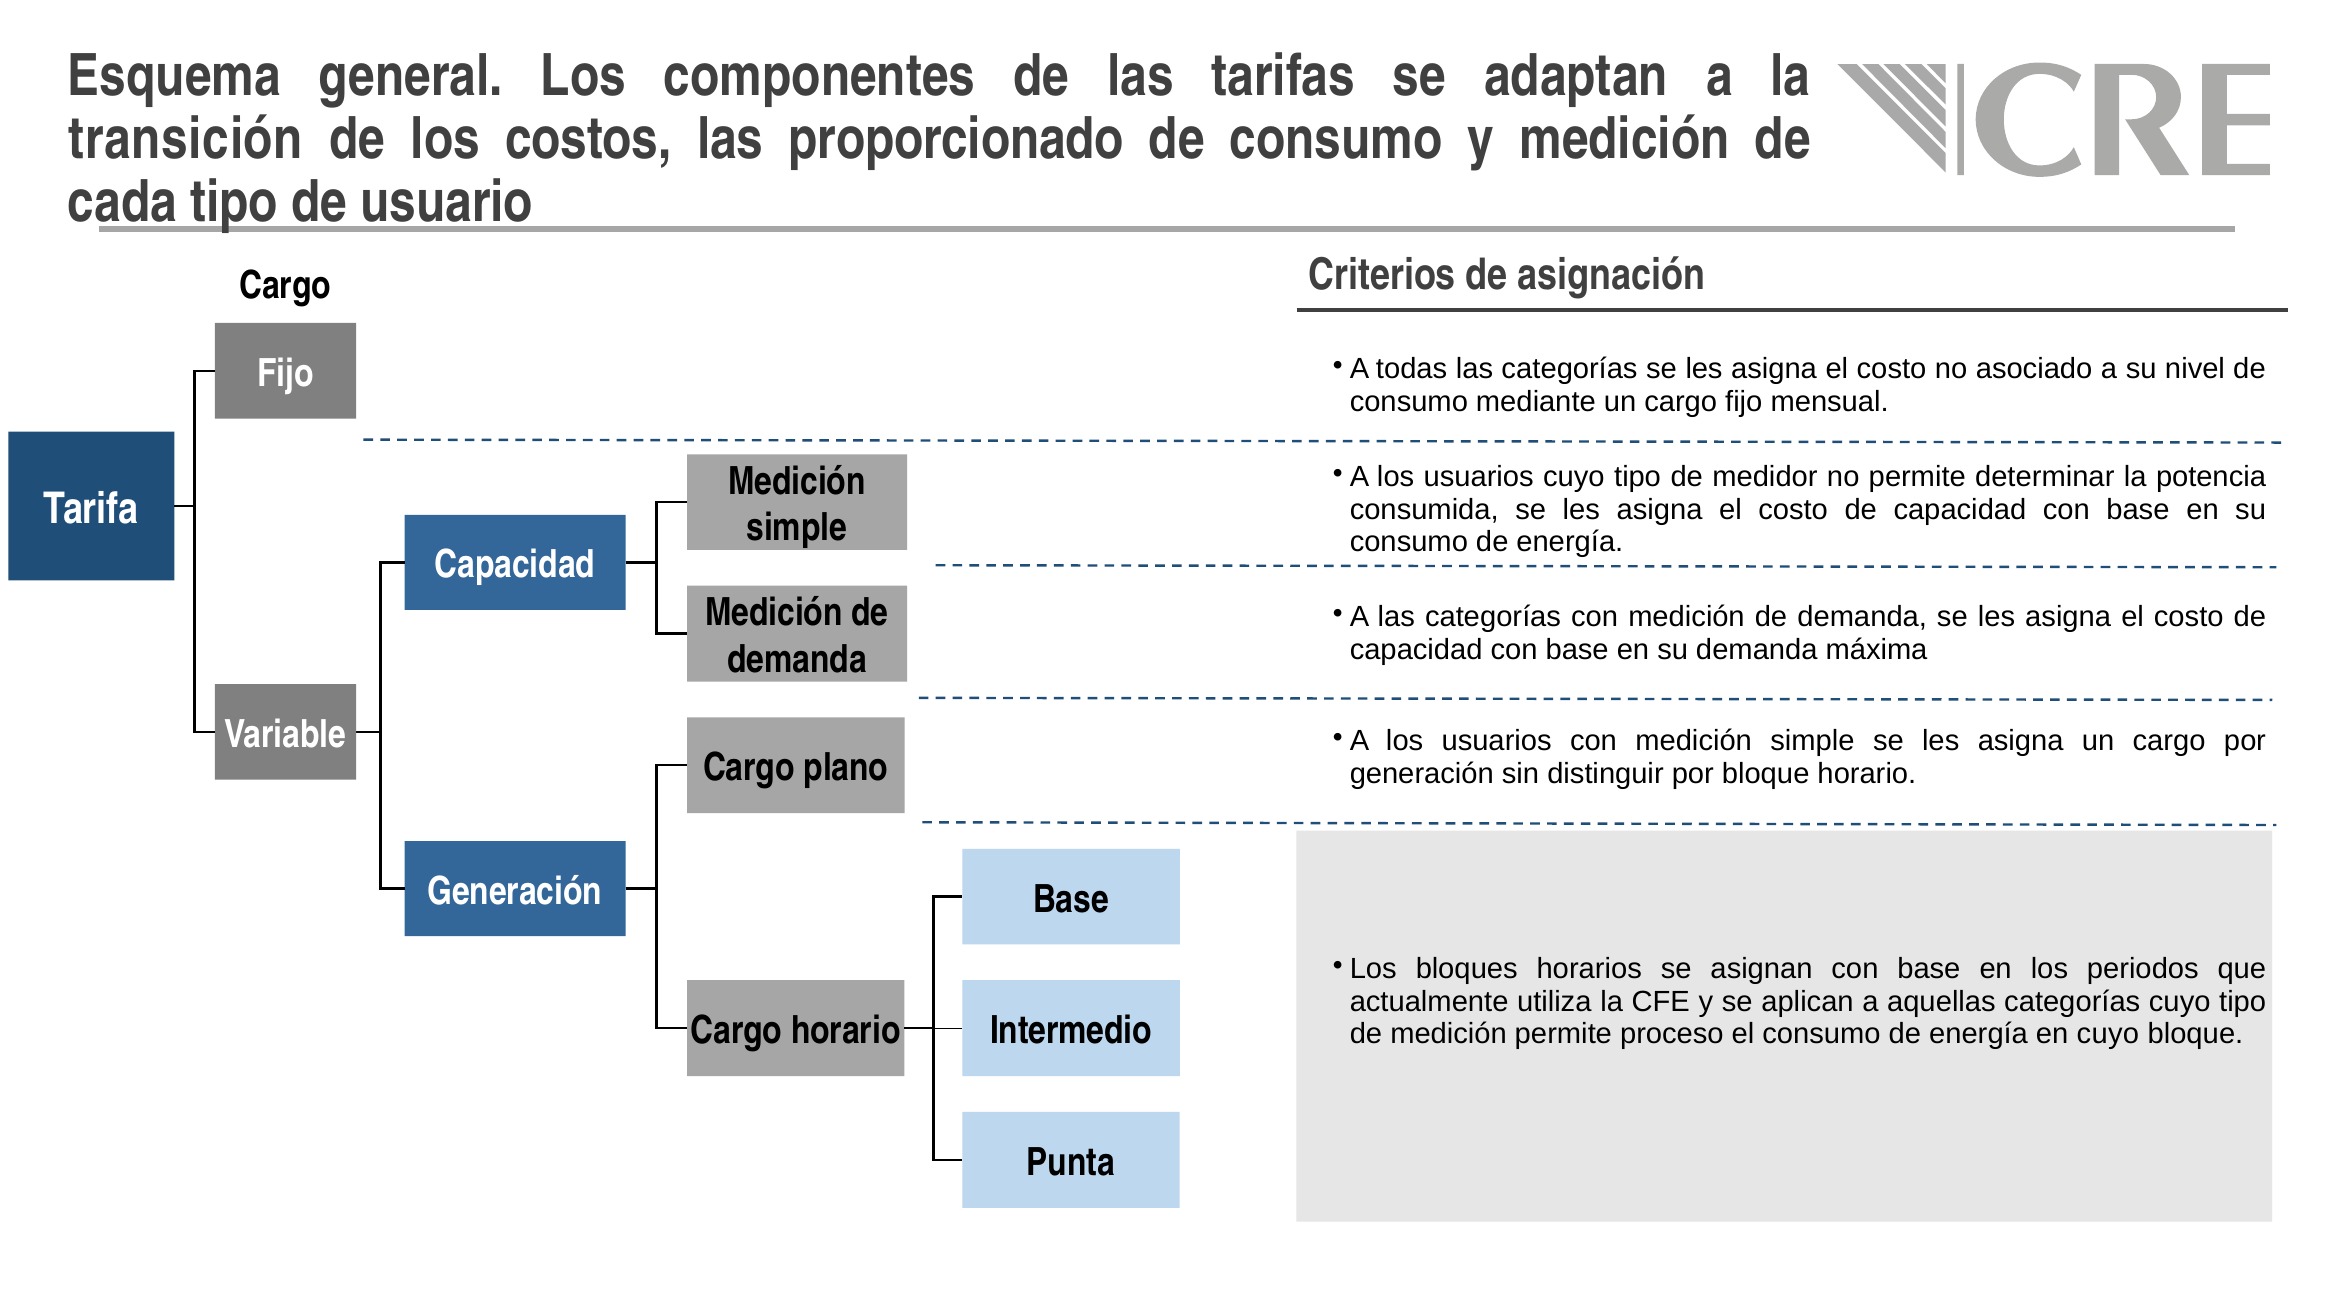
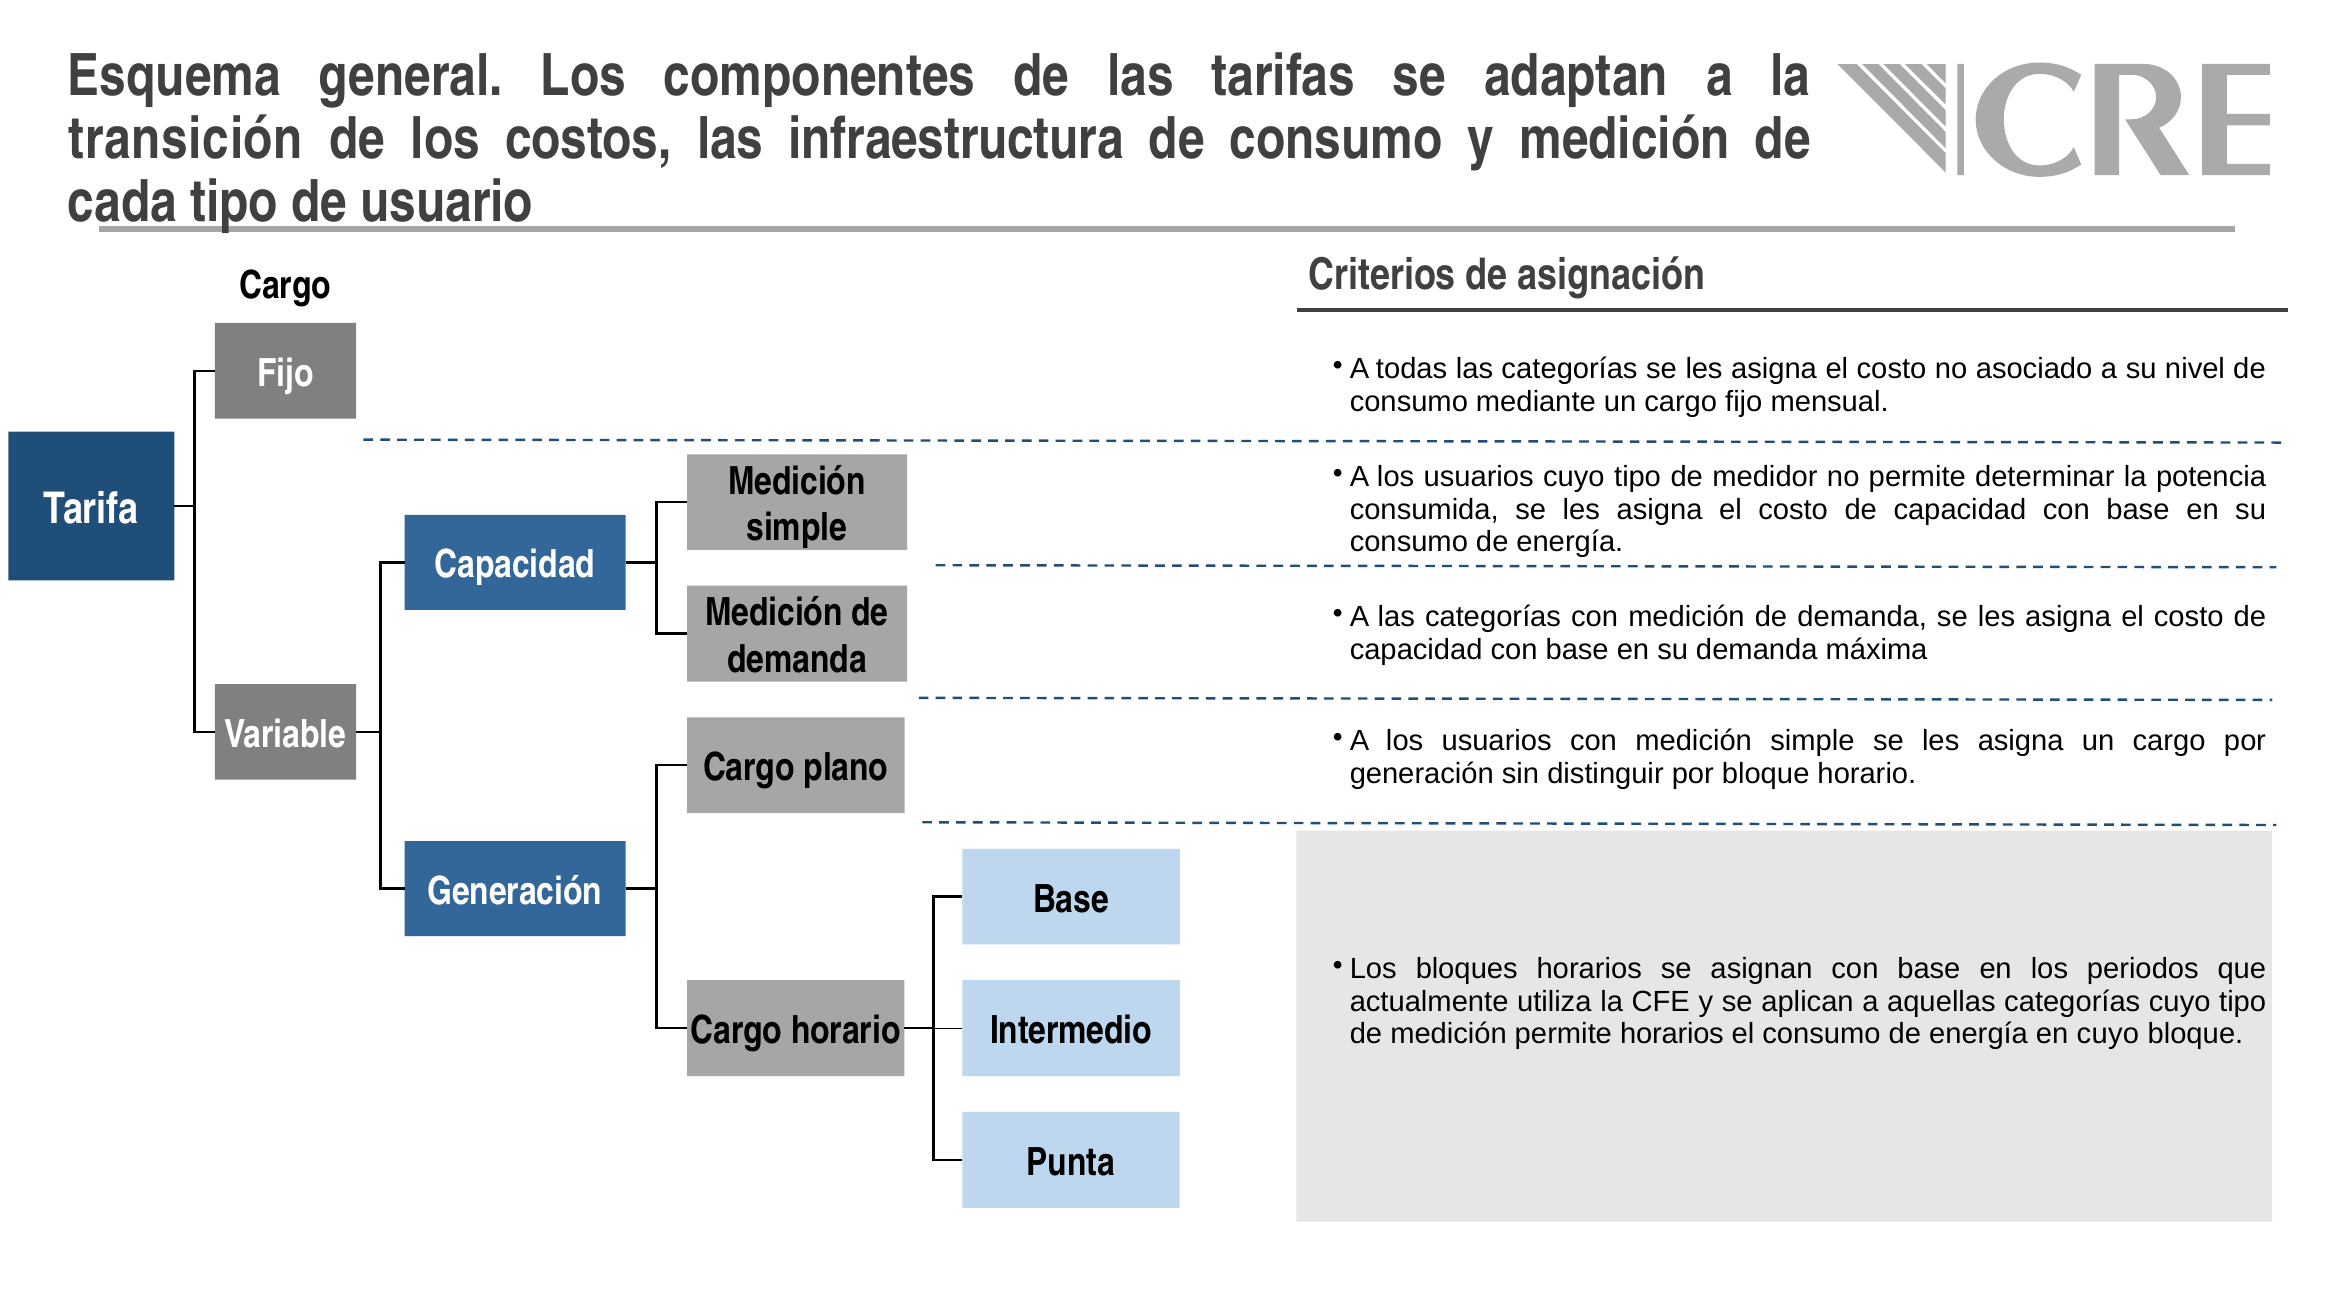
proporcionado: proporcionado -> infraestructura
permite proceso: proceso -> horarios
